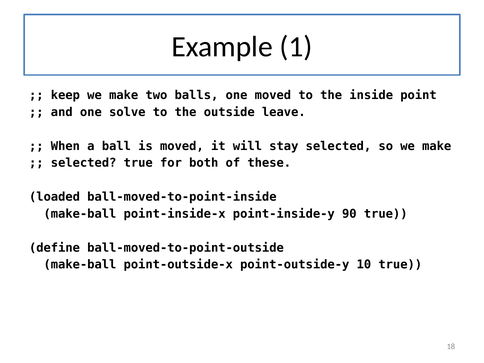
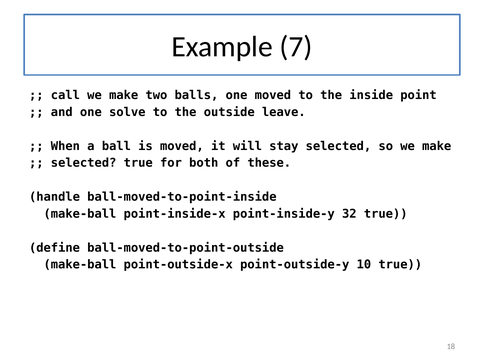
1: 1 -> 7
keep: keep -> call
loaded: loaded -> handle
90: 90 -> 32
